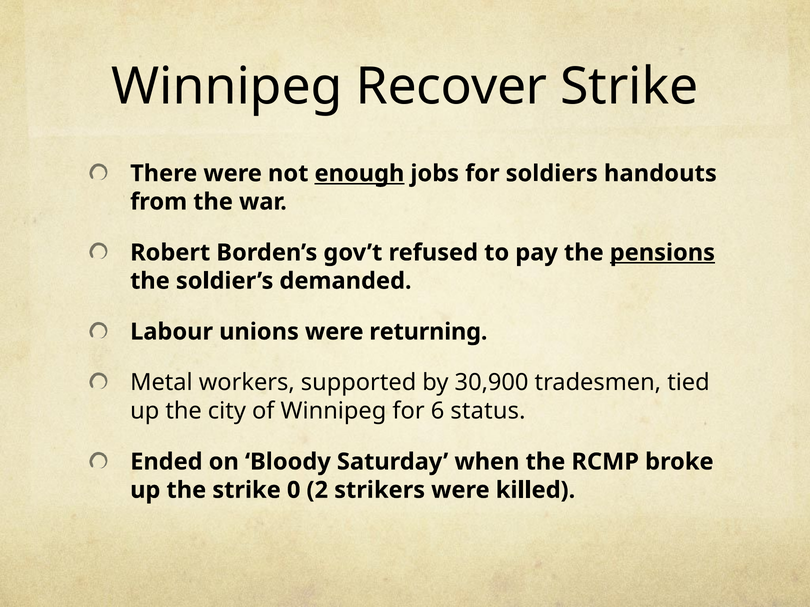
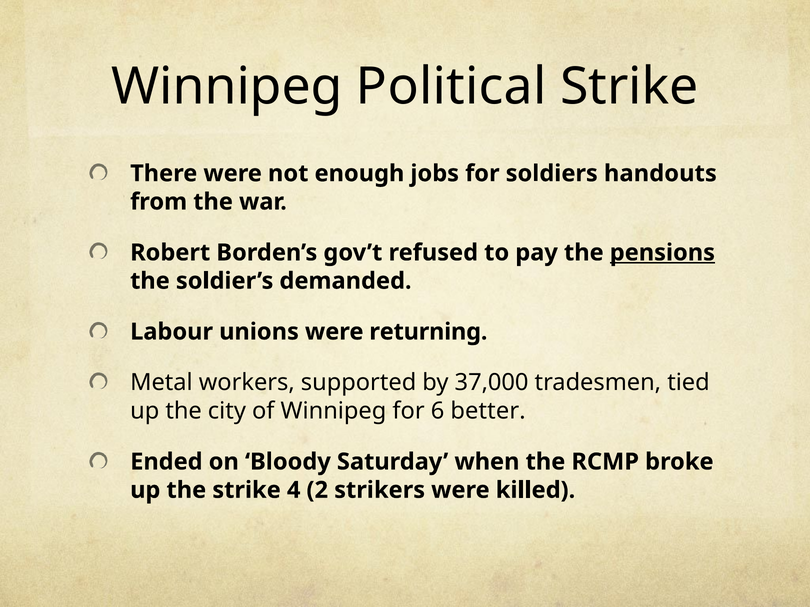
Recover: Recover -> Political
enough underline: present -> none
30,900: 30,900 -> 37,000
status: status -> better
0: 0 -> 4
